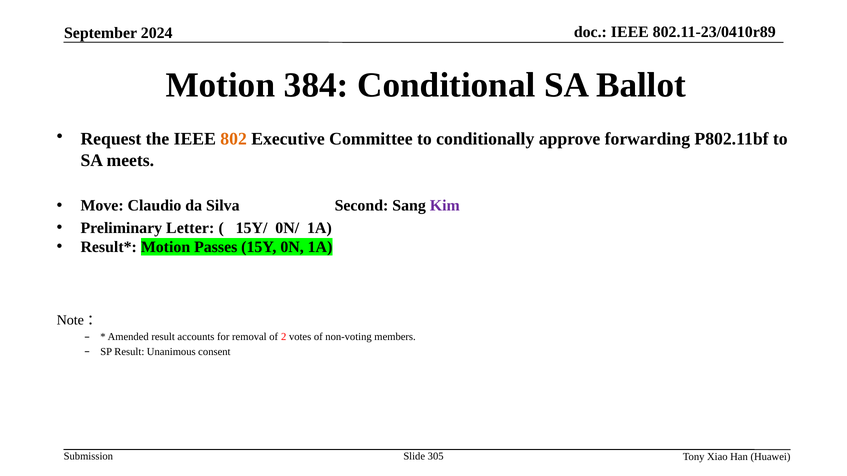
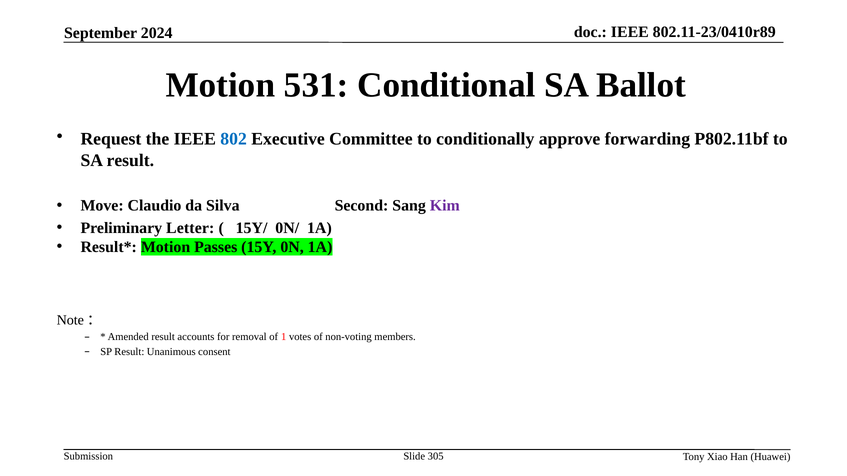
384: 384 -> 531
802 colour: orange -> blue
SA meets: meets -> result
2: 2 -> 1
